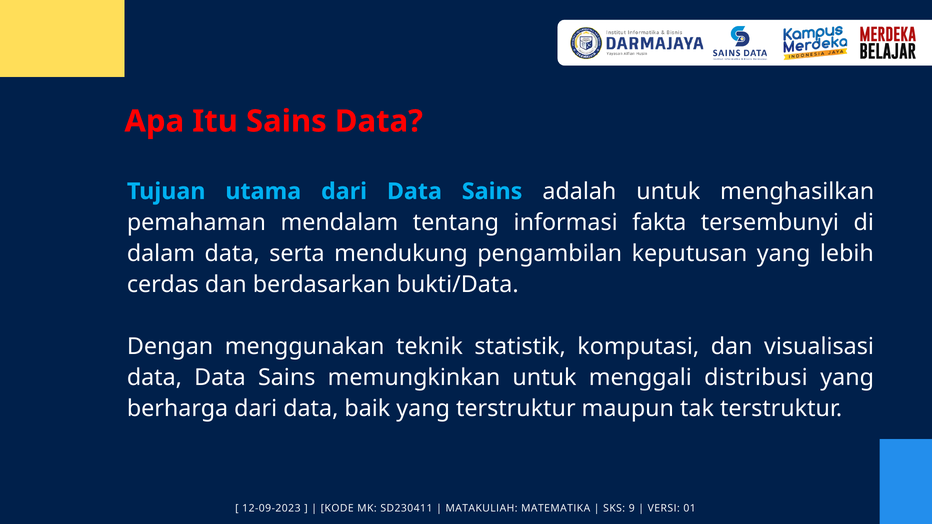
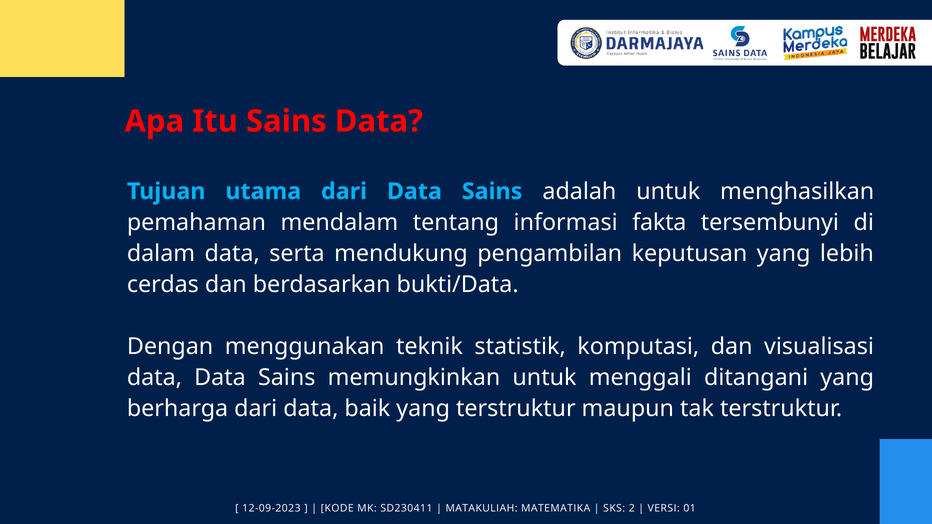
distribusi: distribusi -> ditangani
9: 9 -> 2
